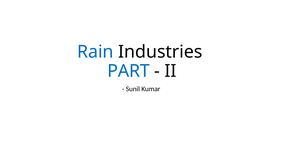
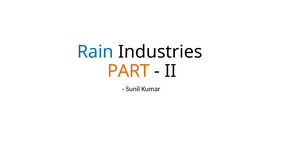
PART colour: blue -> orange
